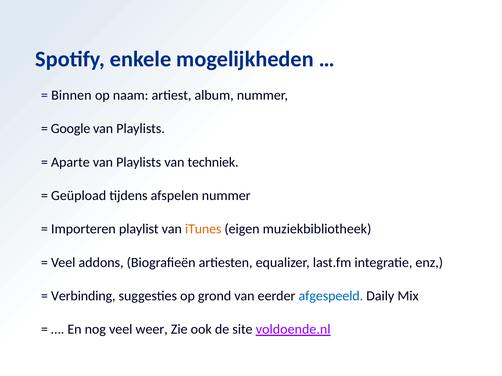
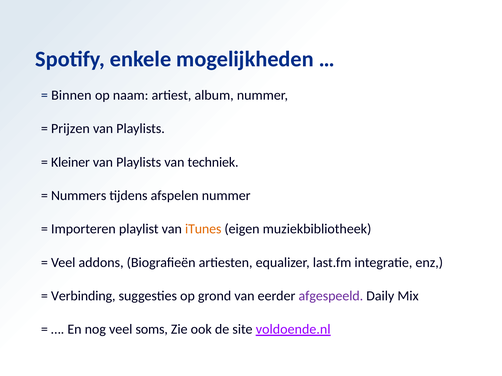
Google: Google -> Prijzen
Aparte: Aparte -> Kleiner
Geüpload: Geüpload -> Nummers
afgespeeld colour: blue -> purple
weer: weer -> soms
